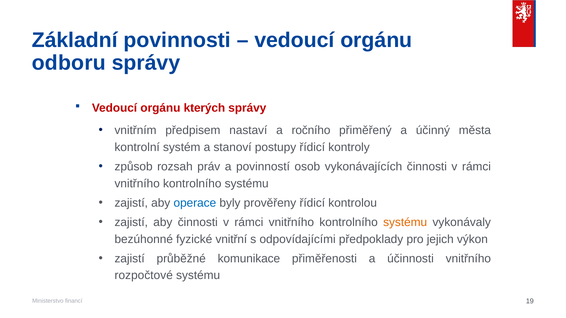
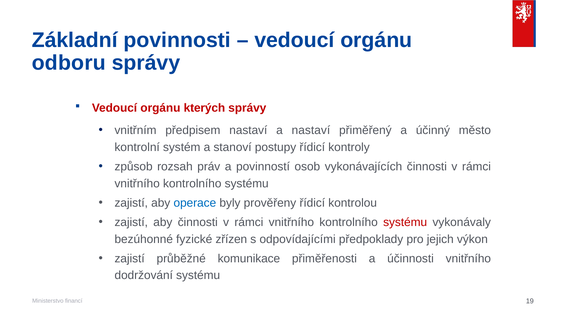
a ročního: ročního -> nastaví
města: města -> město
systému at (405, 222) colour: orange -> red
vnitřní: vnitřní -> zřízen
rozpočtové: rozpočtové -> dodržování
